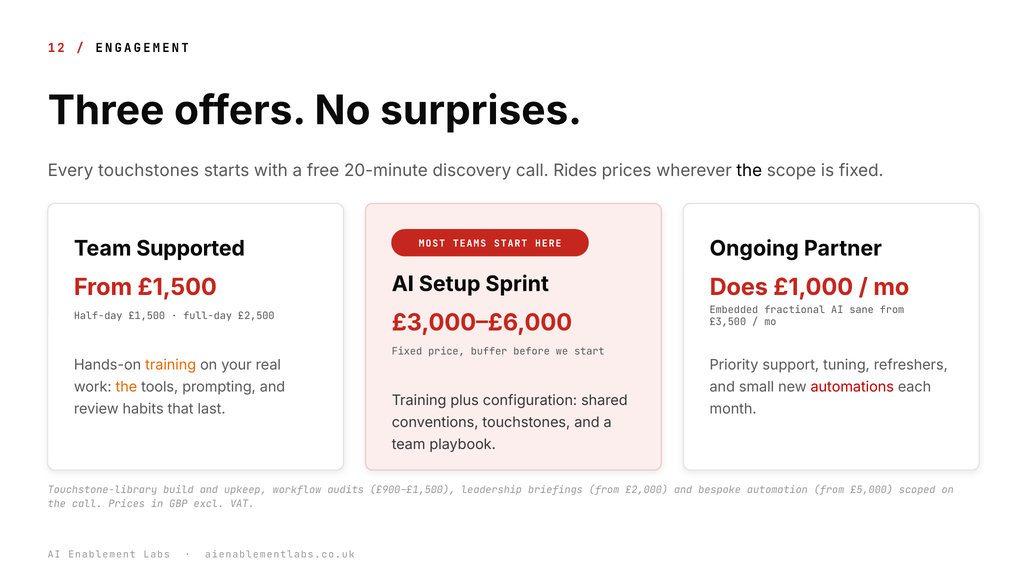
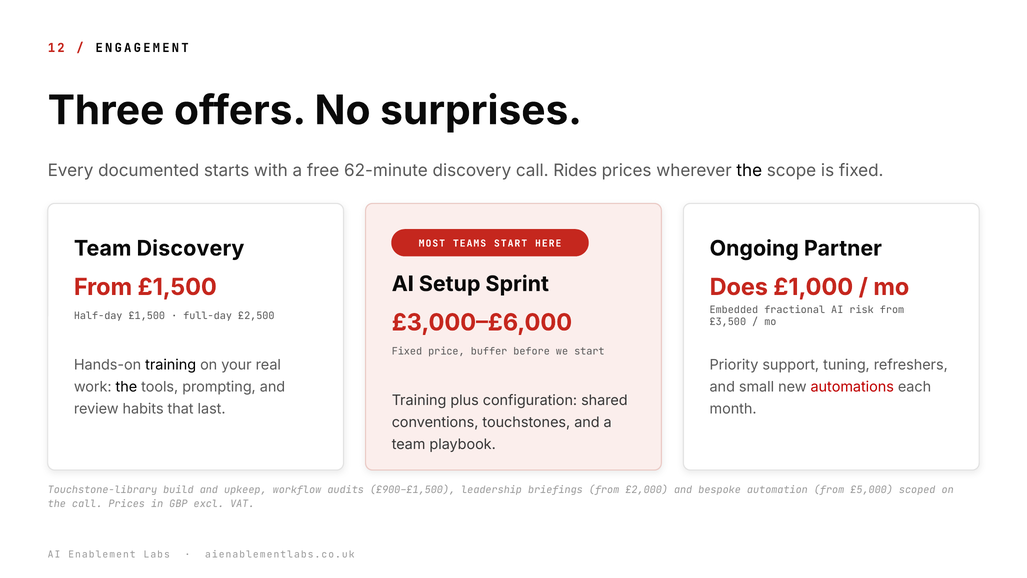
Every touchstones: touchstones -> documented
20-minute: 20-minute -> 62-minute
Team Supported: Supported -> Discovery
sane: sane -> risk
training at (171, 365) colour: orange -> black
the at (126, 387) colour: orange -> black
